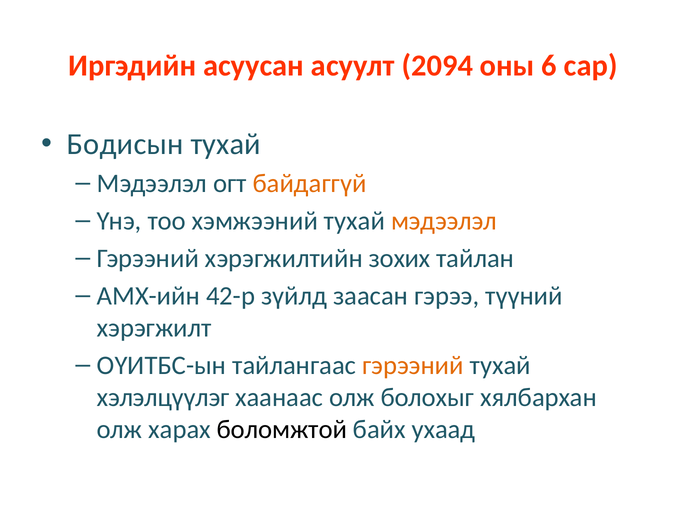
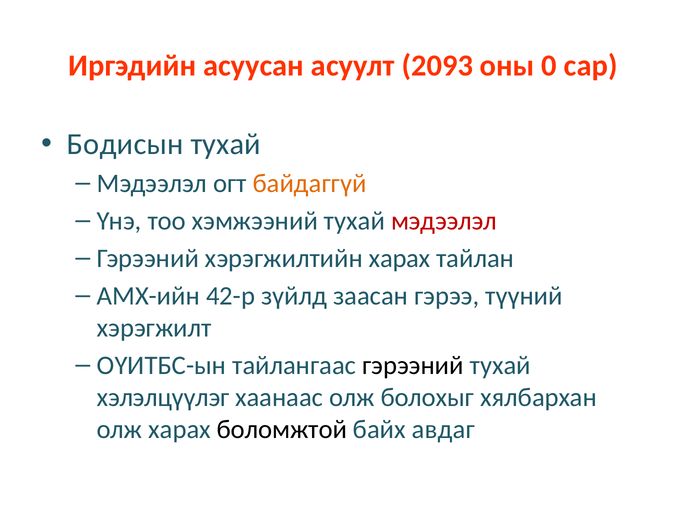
2094: 2094 -> 2093
6: 6 -> 0
мэдээлэл at (444, 221) colour: orange -> red
хэрэгжилтийн зохих: зохих -> харах
гэрээний at (413, 365) colour: orange -> black
ухаад: ухаад -> авдаг
